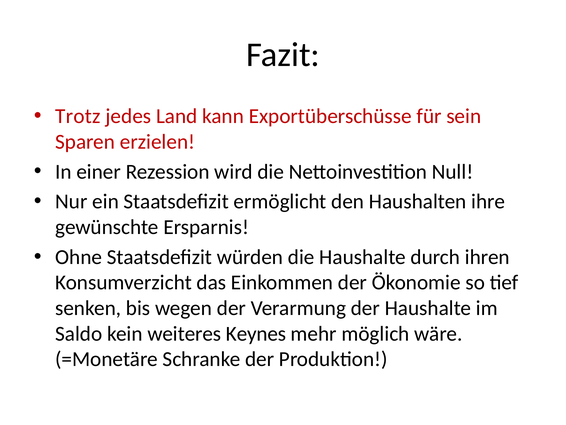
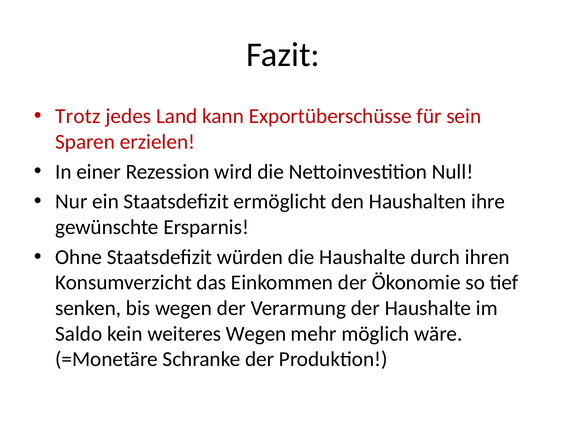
weiteres Keynes: Keynes -> Wegen
